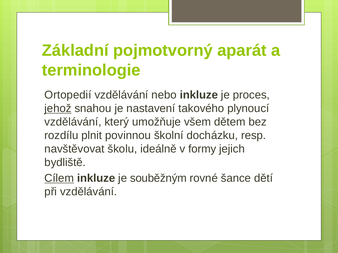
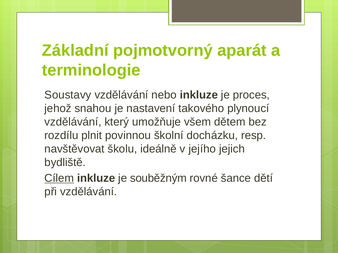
Ortopedií: Ortopedií -> Soustavy
jehož underline: present -> none
formy: formy -> jejího
